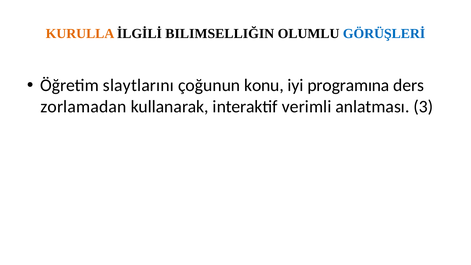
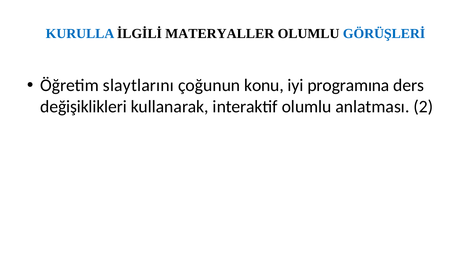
KURULLA colour: orange -> blue
BILIMSELLIĞIN: BILIMSELLIĞIN -> MATERYALLER
zorlamadan: zorlamadan -> değişiklikleri
interaktif verimli: verimli -> olumlu
3: 3 -> 2
